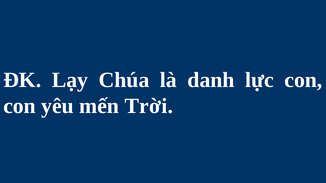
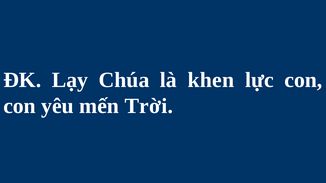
danh: danh -> khen
